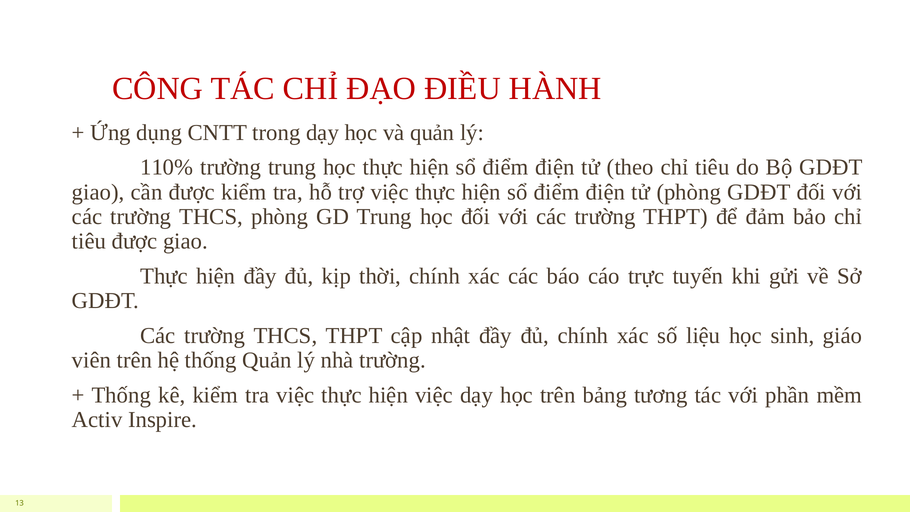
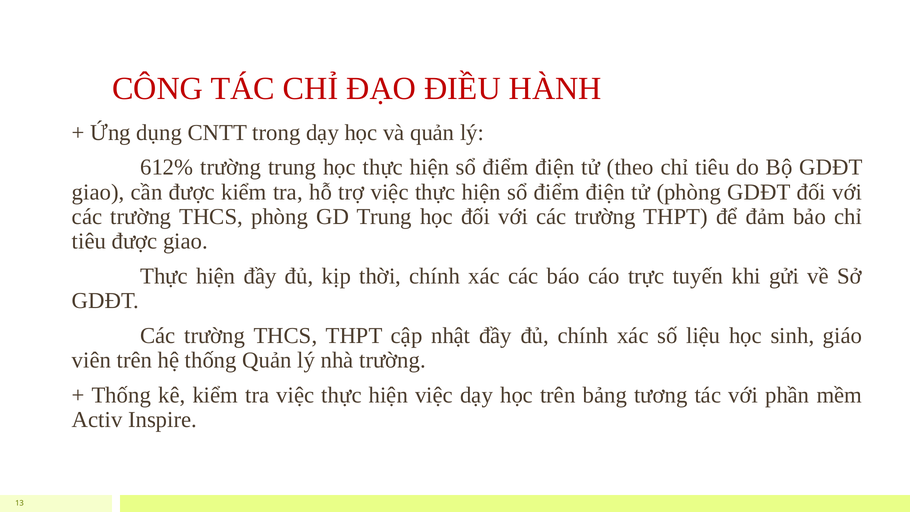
110%: 110% -> 612%
